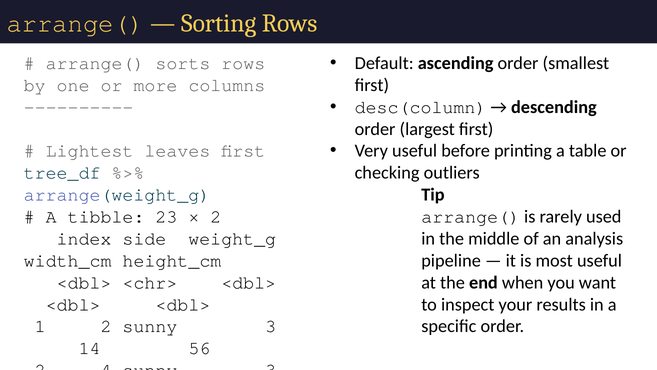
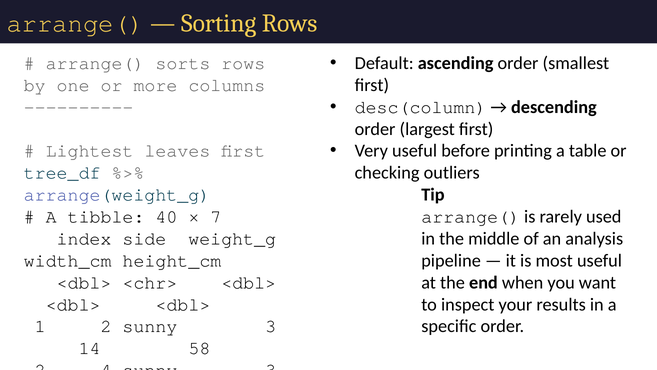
tibble 23: 23 -> 40
2 at (216, 217): 2 -> 7
56: 56 -> 58
